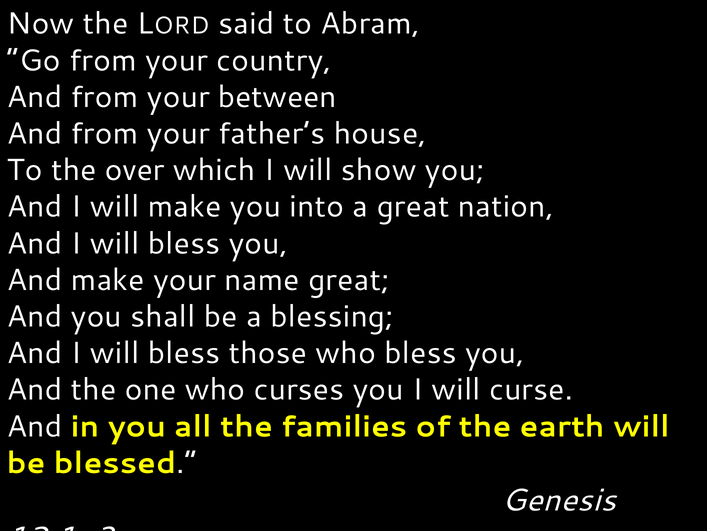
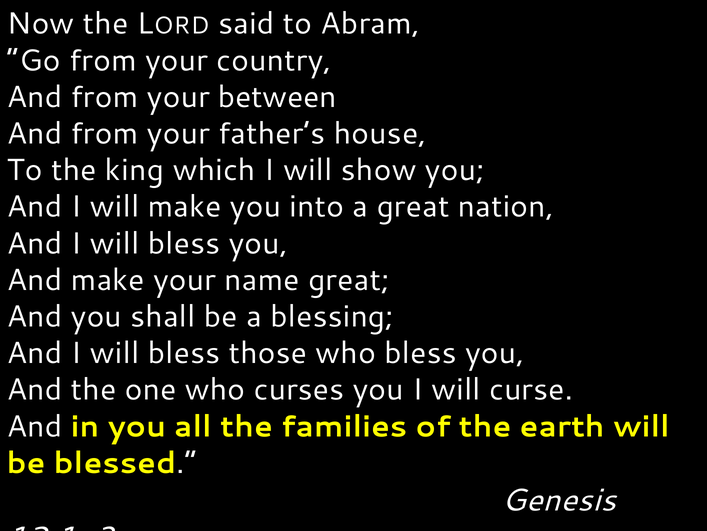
over: over -> king
